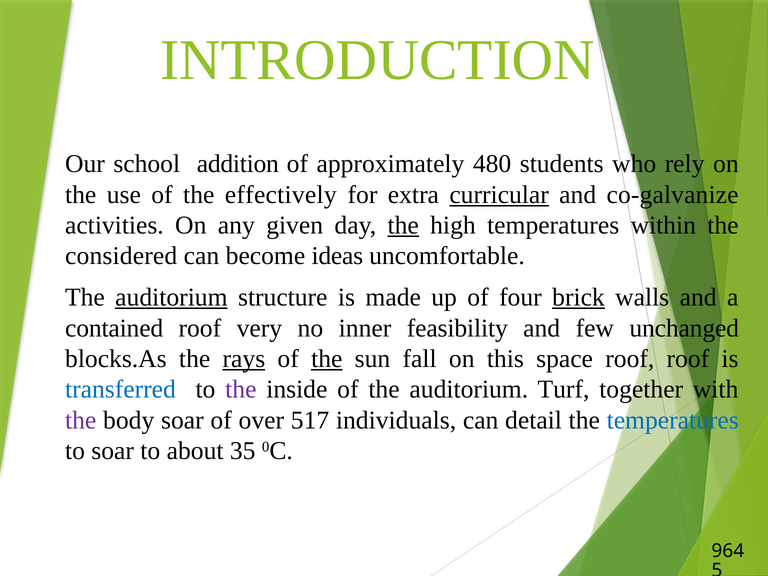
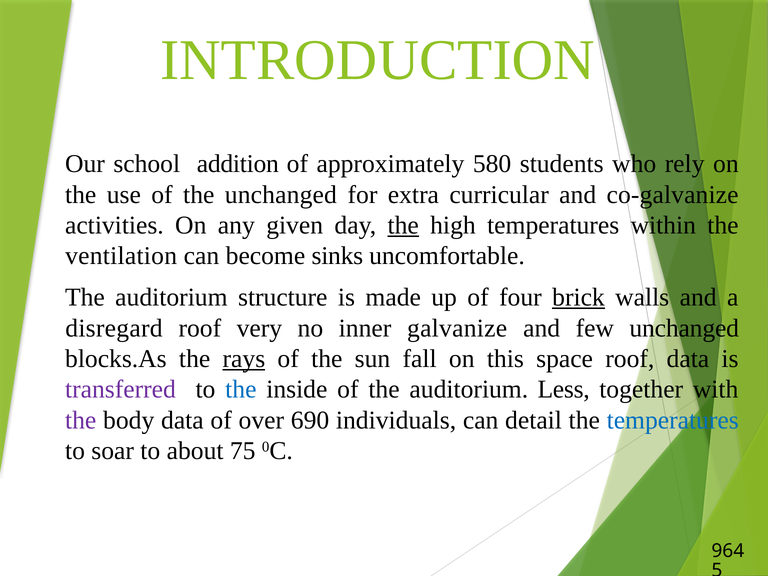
480: 480 -> 580
the effectively: effectively -> unchanged
curricular underline: present -> none
considered: considered -> ventilation
ideas: ideas -> sinks
auditorium at (171, 297) underline: present -> none
contained: contained -> disregard
feasibility: feasibility -> galvanize
the at (327, 359) underline: present -> none
roof roof: roof -> data
transferred colour: blue -> purple
the at (241, 390) colour: purple -> blue
Turf: Turf -> Less
body soar: soar -> data
517: 517 -> 690
35: 35 -> 75
